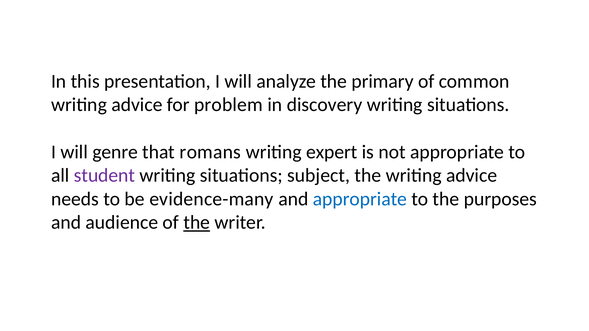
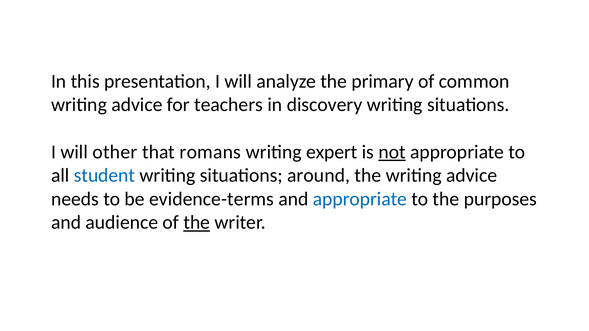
problem: problem -> teachers
genre: genre -> other
not underline: none -> present
student colour: purple -> blue
subject: subject -> around
evidence-many: evidence-many -> evidence-terms
